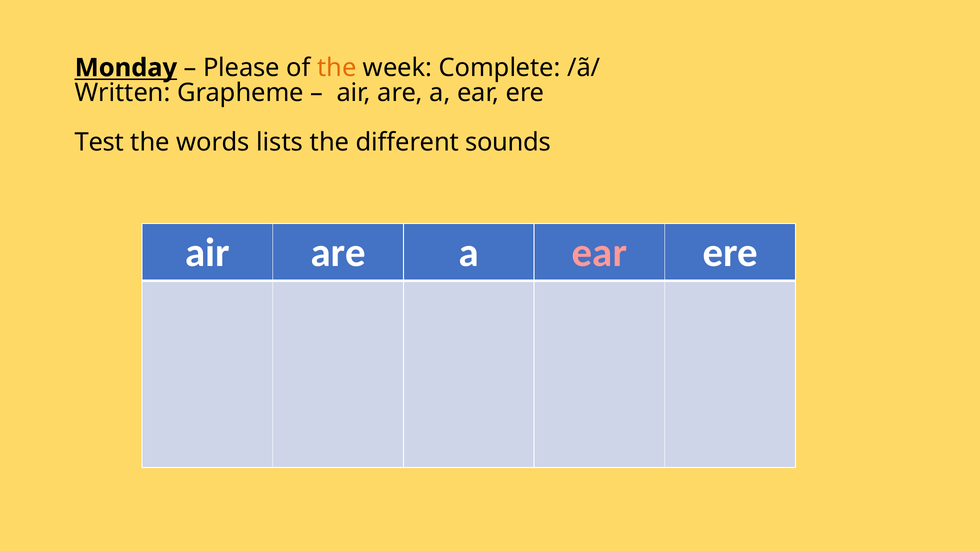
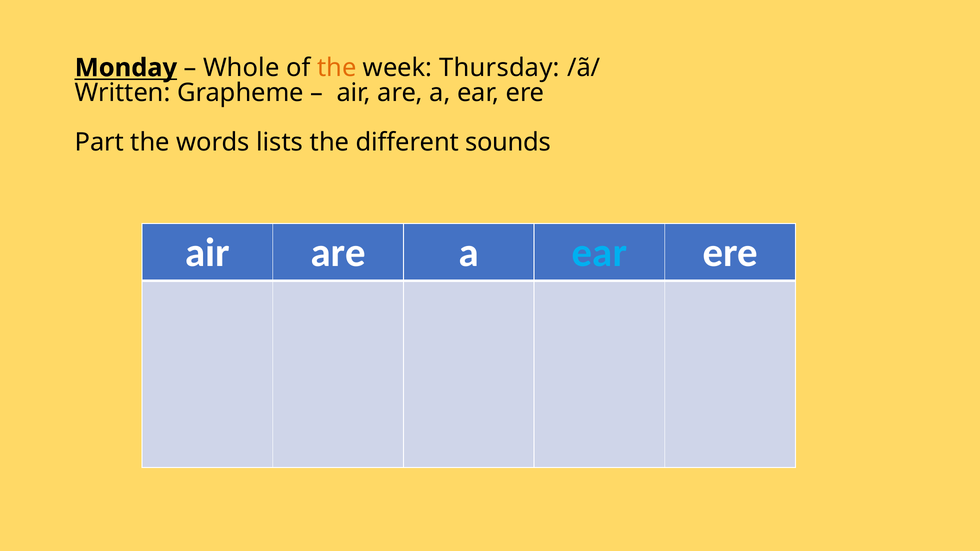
Please: Please -> Whole
Complete: Complete -> Thursday
Test: Test -> Part
ear at (599, 253) colour: pink -> light blue
